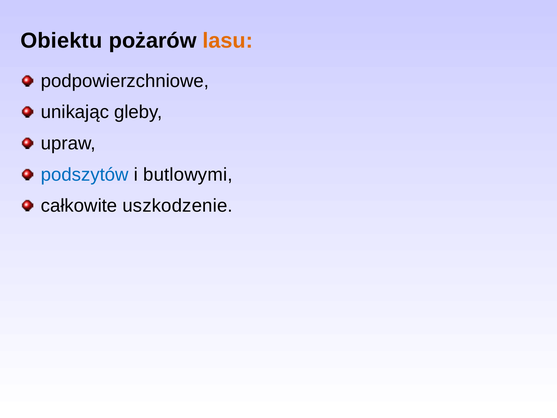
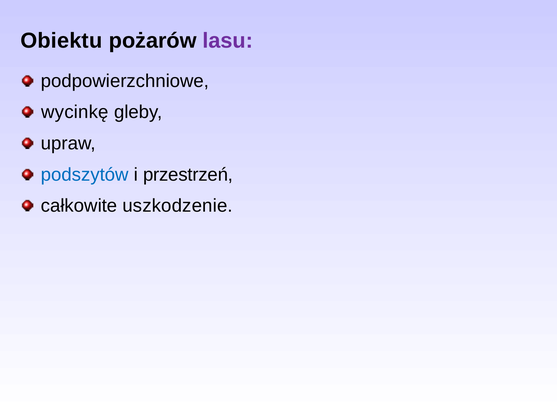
lasu colour: orange -> purple
unikając: unikając -> wycinkę
butlowymi: butlowymi -> przestrzeń
